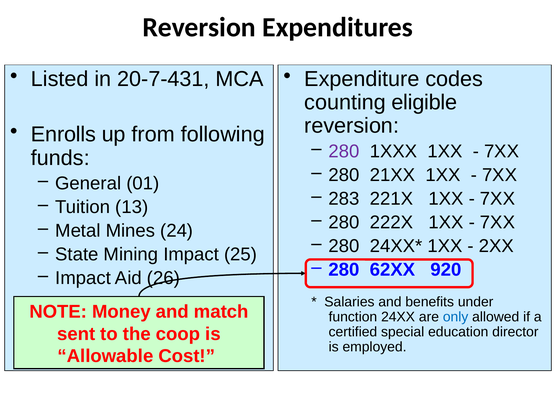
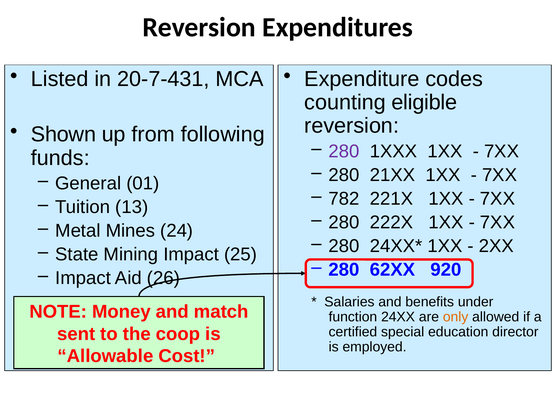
Enrolls: Enrolls -> Shown
283: 283 -> 782
only colour: blue -> orange
